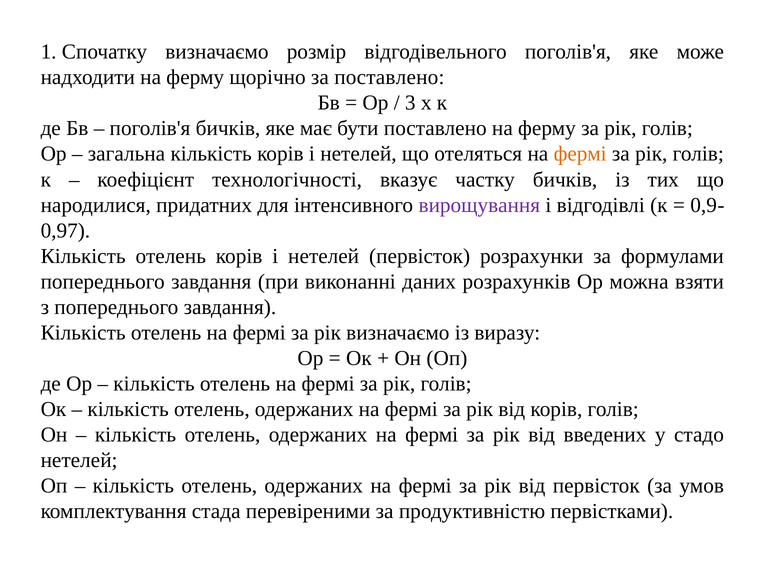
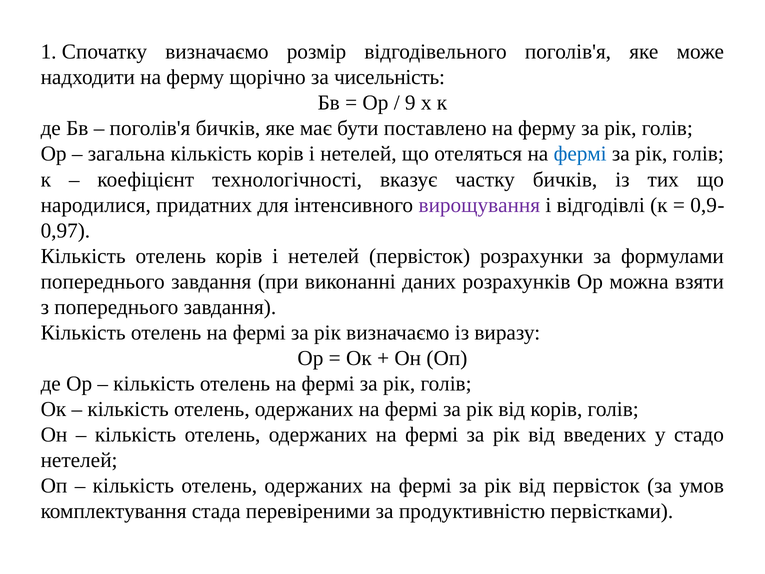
за поставлено: поставлено -> чисельність
3: 3 -> 9
фермі at (580, 154) colour: orange -> blue
